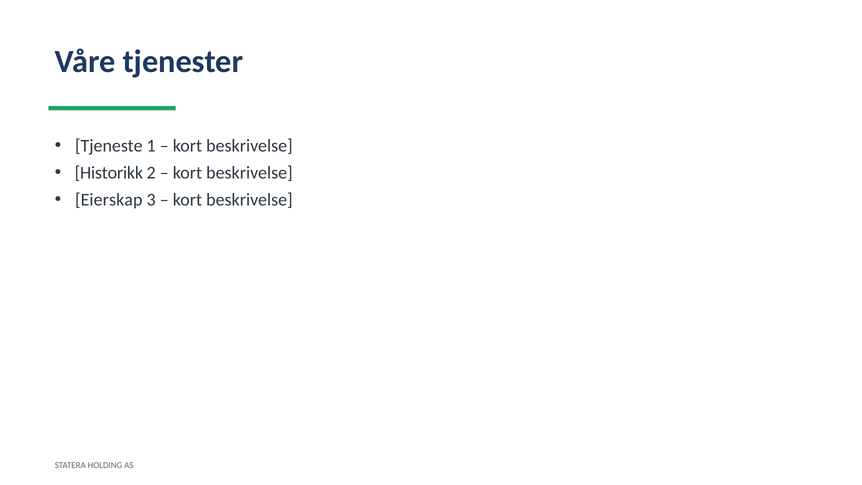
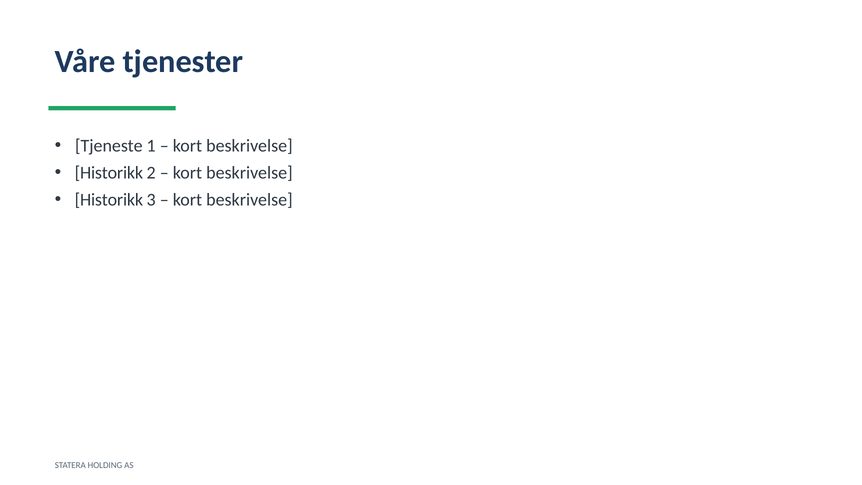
Eierskap at (109, 200): Eierskap -> Historikk
